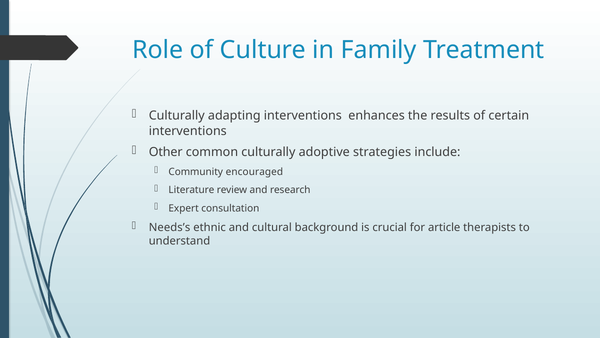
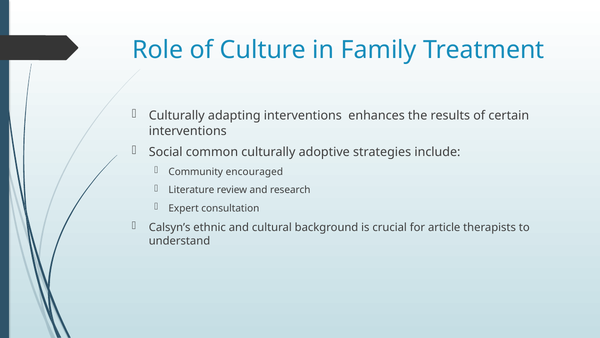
Other: Other -> Social
Needs’s: Needs’s -> Calsyn’s
